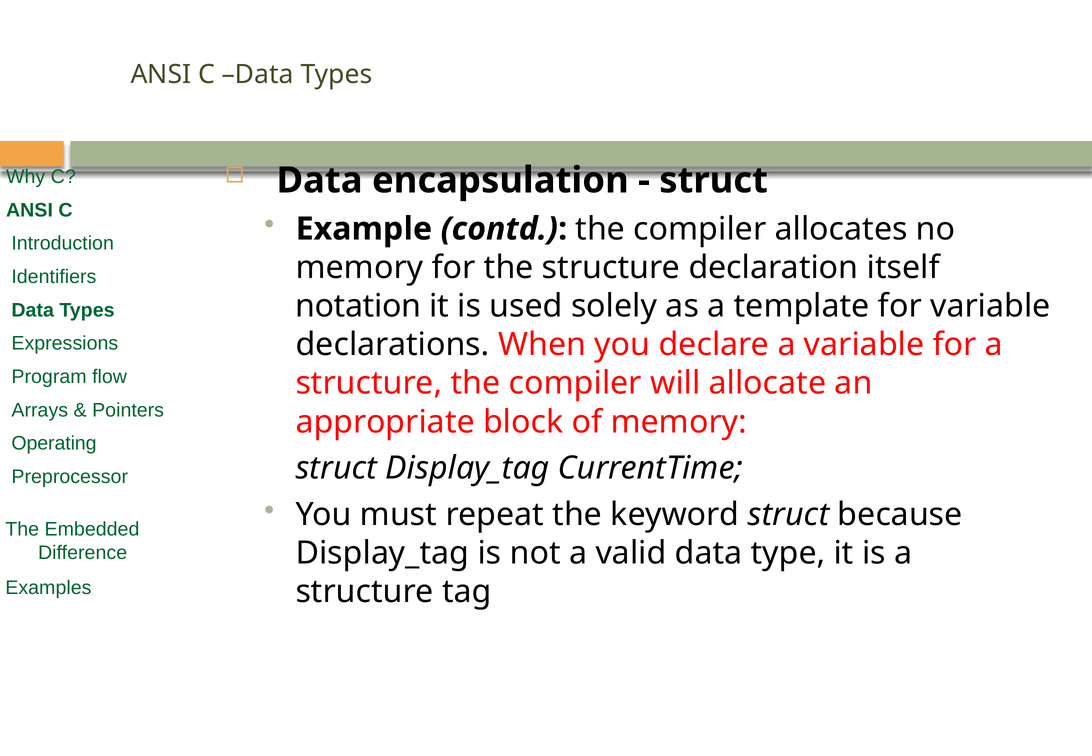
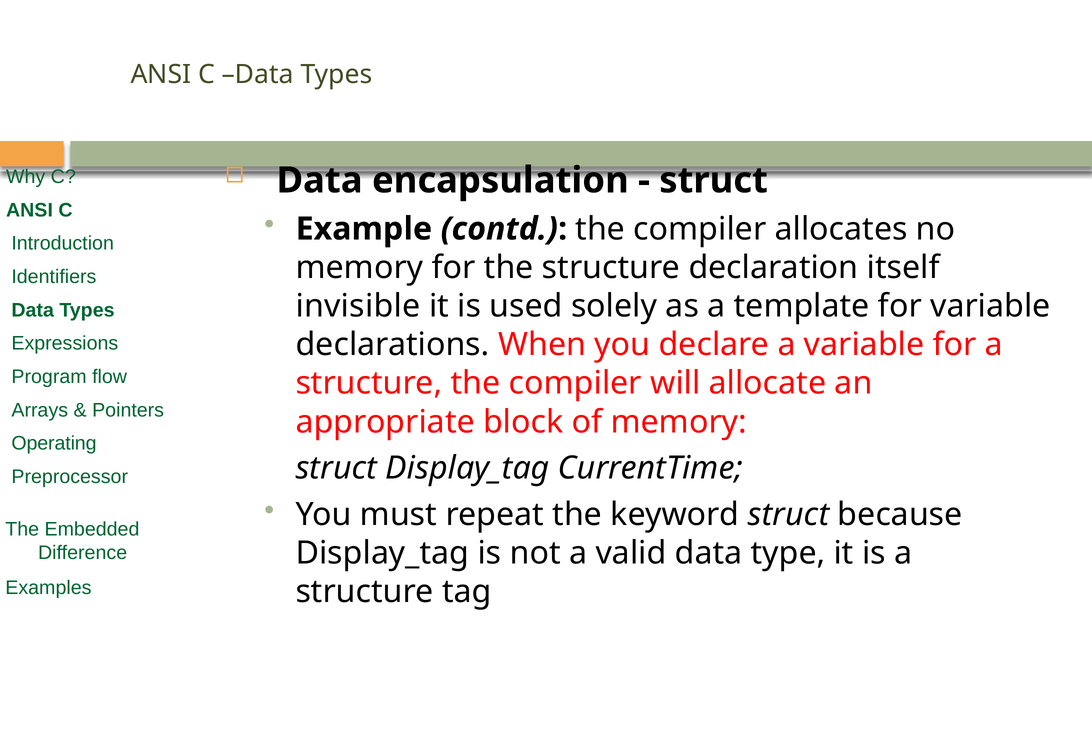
notation: notation -> invisible
